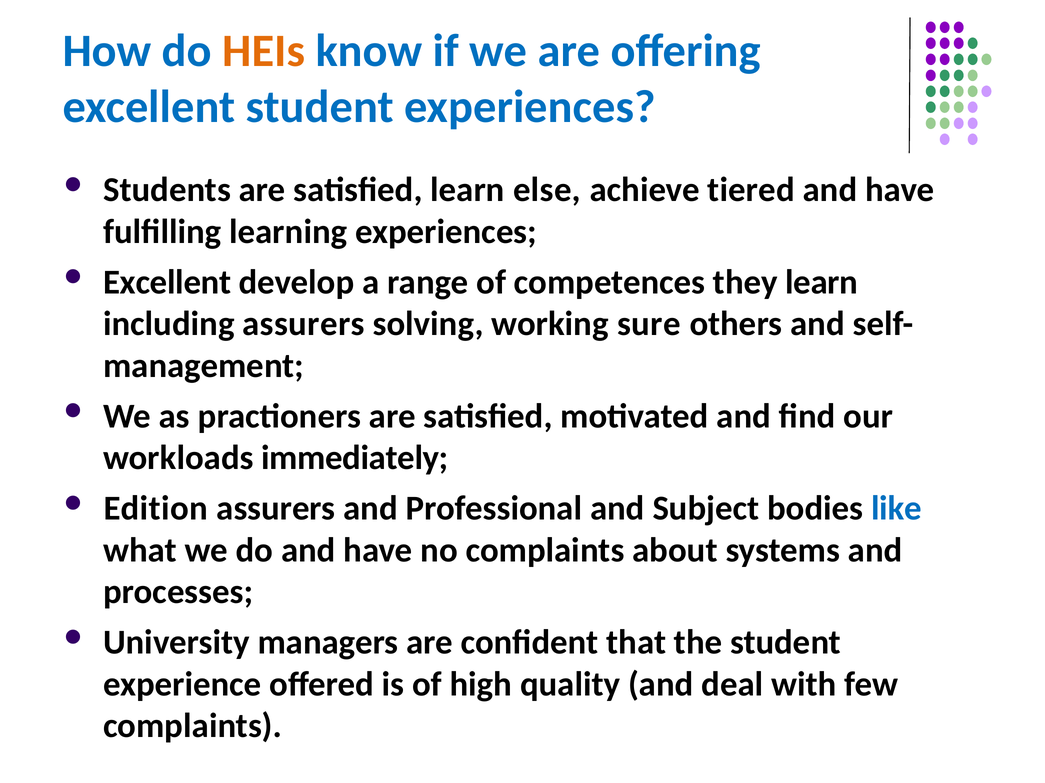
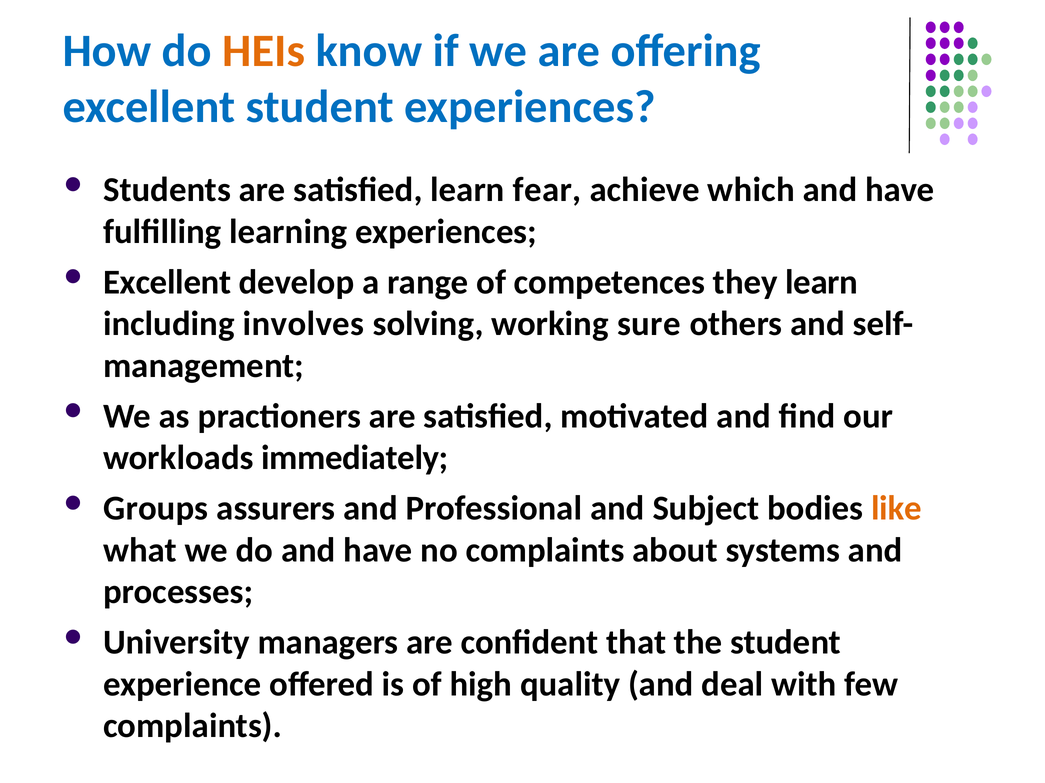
else: else -> fear
tiered: tiered -> which
including assurers: assurers -> involves
Edition: Edition -> Groups
like colour: blue -> orange
